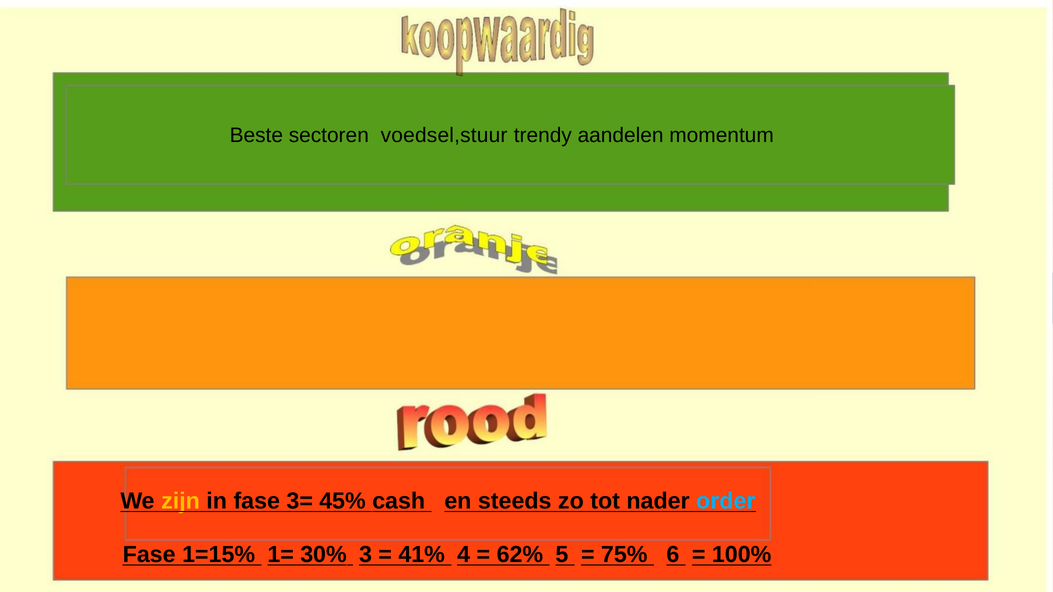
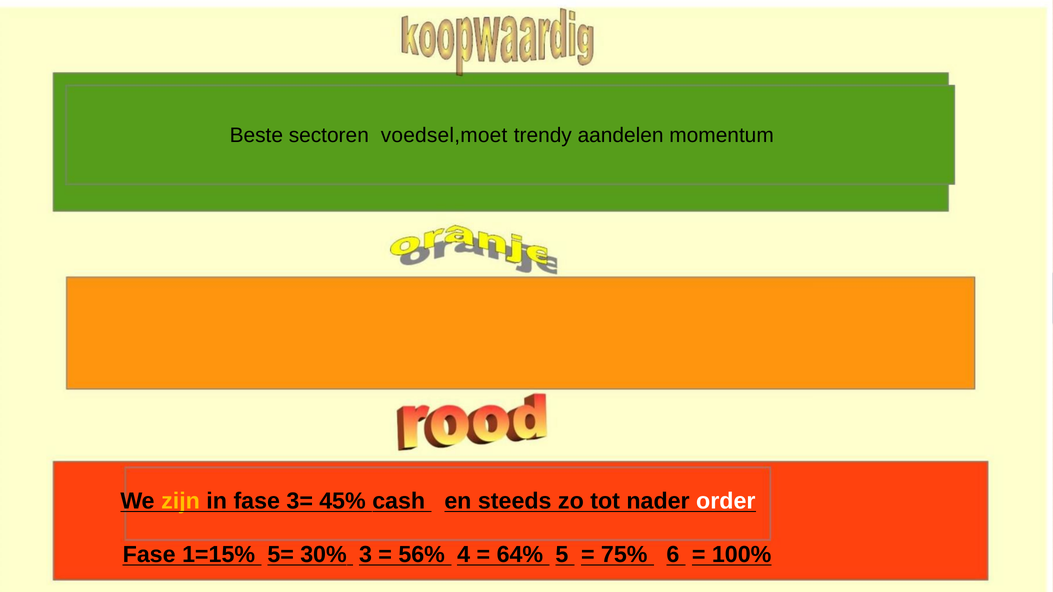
voedsel,stuur: voedsel,stuur -> voedsel,moet
order colour: light blue -> white
1=: 1= -> 5=
41%: 41% -> 56%
62%: 62% -> 64%
